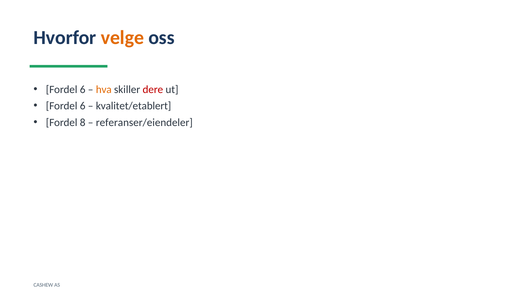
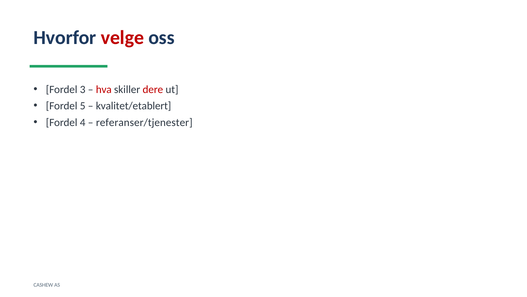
velge colour: orange -> red
6 at (83, 89): 6 -> 3
hva colour: orange -> red
6 at (83, 106): 6 -> 5
8: 8 -> 4
referanser/eiendeler: referanser/eiendeler -> referanser/tjenester
